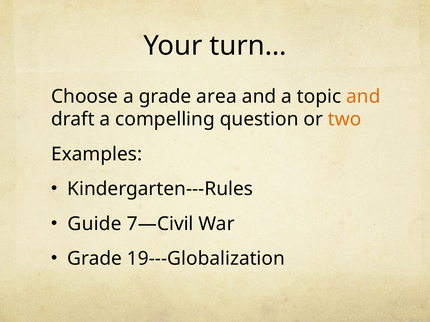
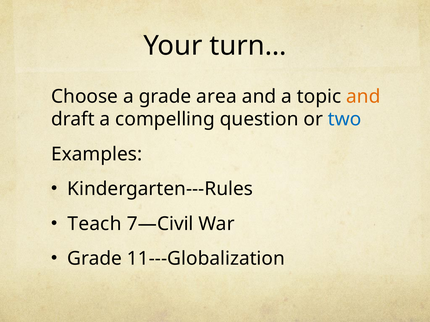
two colour: orange -> blue
Guide: Guide -> Teach
19---Globalization: 19---Globalization -> 11---Globalization
